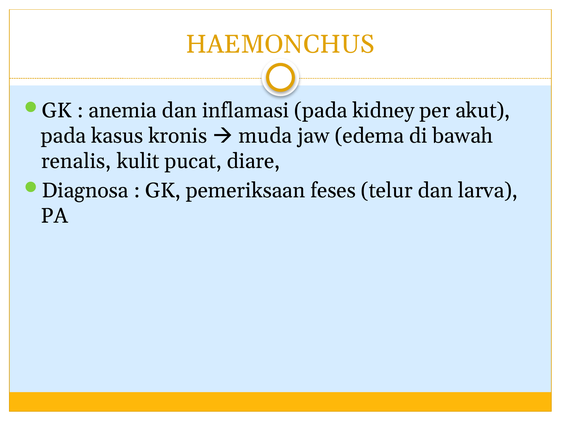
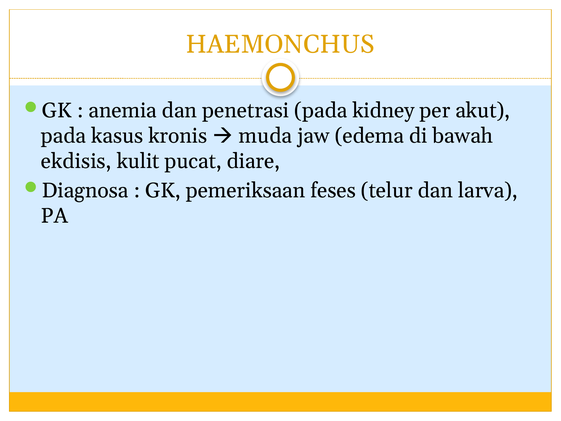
inflamasi: inflamasi -> penetrasi
renalis: renalis -> ekdisis
